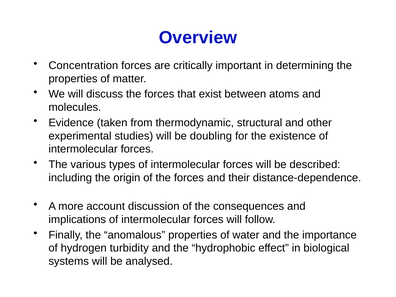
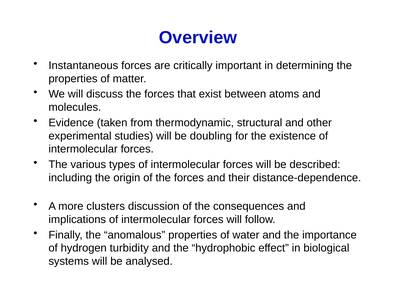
Concentration: Concentration -> Instantaneous
account: account -> clusters
